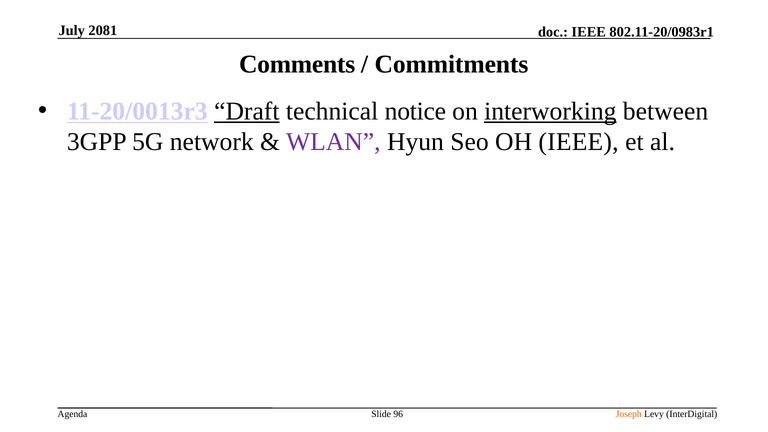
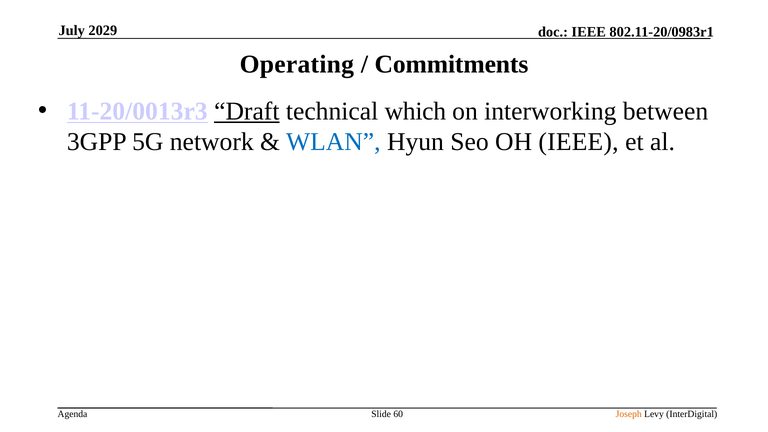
2081: 2081 -> 2029
Comments: Comments -> Operating
notice: notice -> which
interworking underline: present -> none
WLAN colour: purple -> blue
96: 96 -> 60
